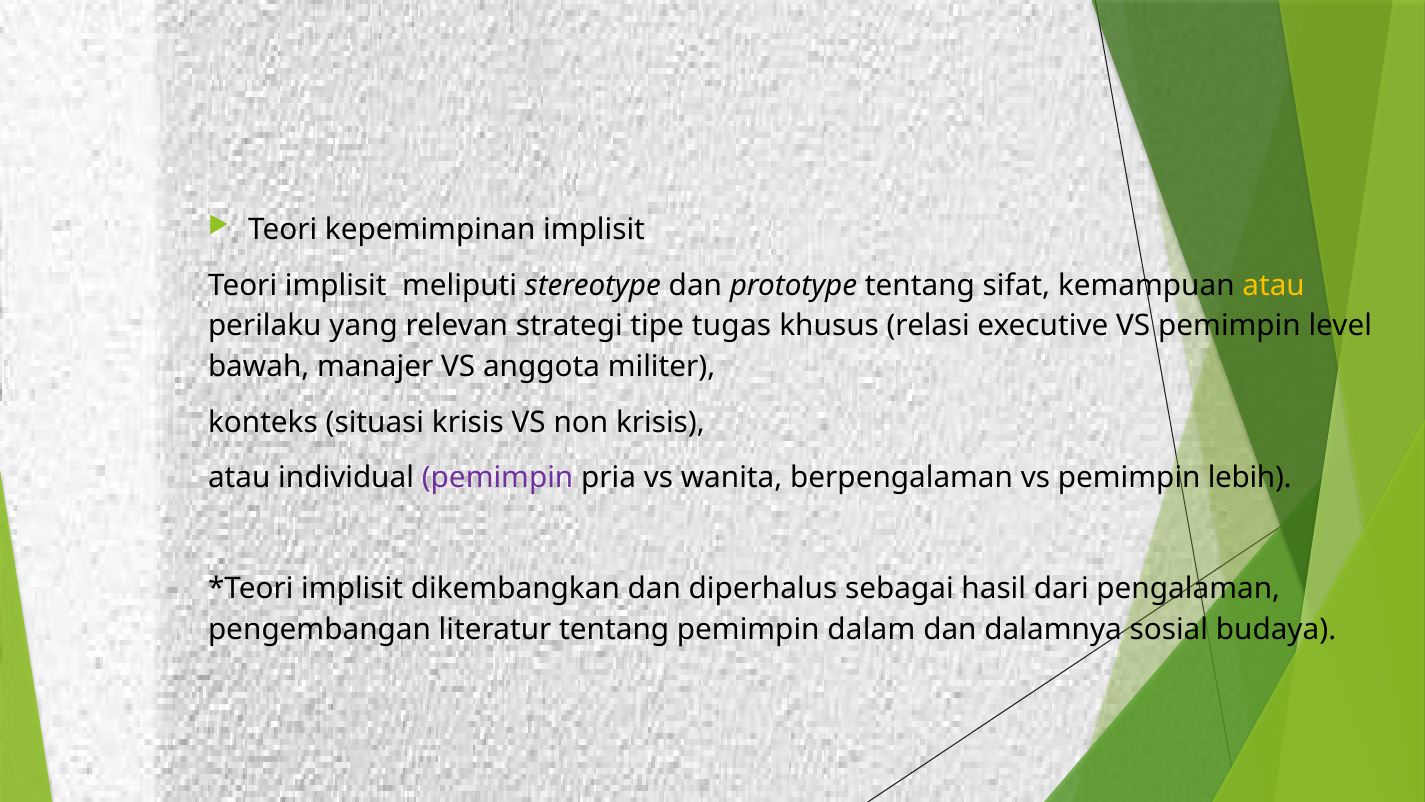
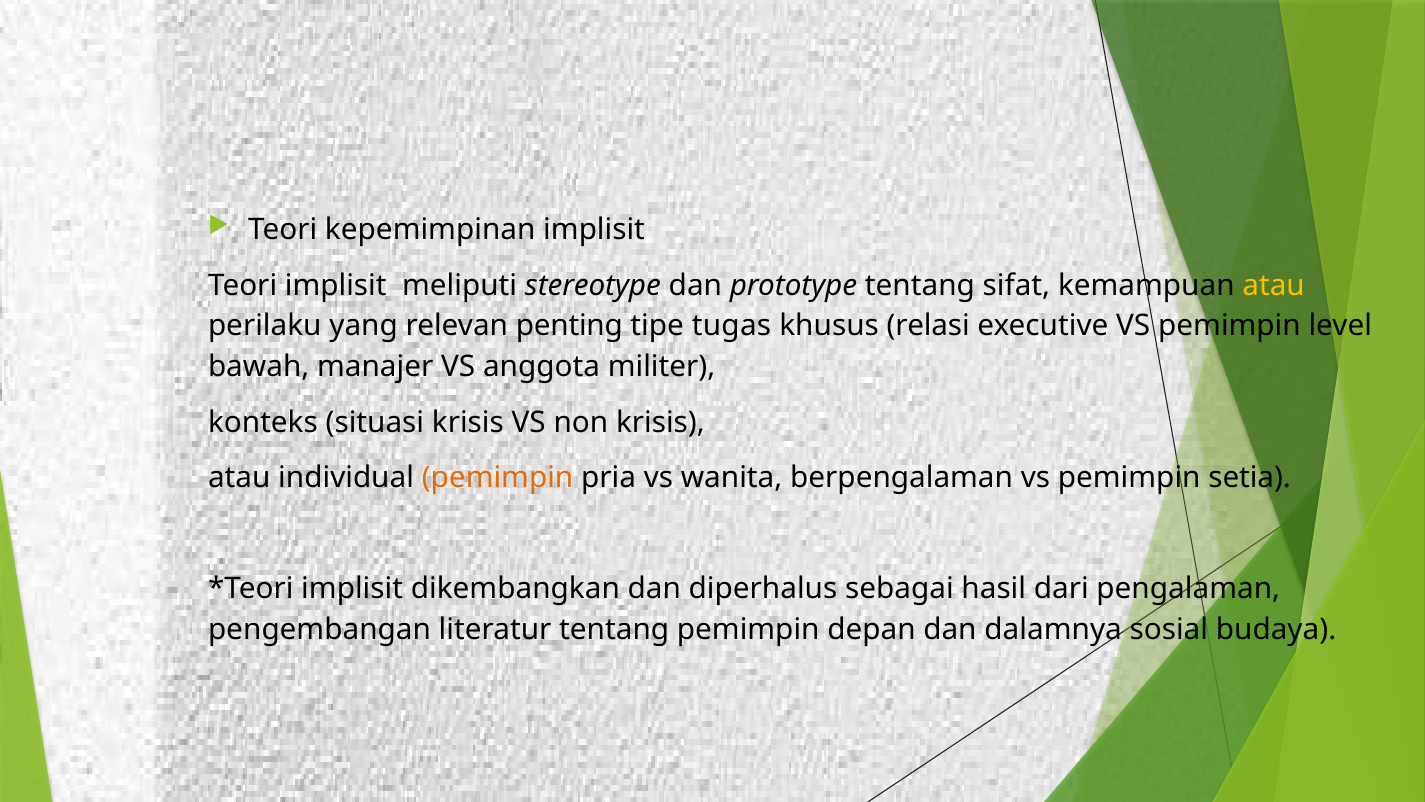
strategi: strategi -> penting
pemimpin at (498, 477) colour: purple -> orange
lebih: lebih -> setia
dalam: dalam -> depan
